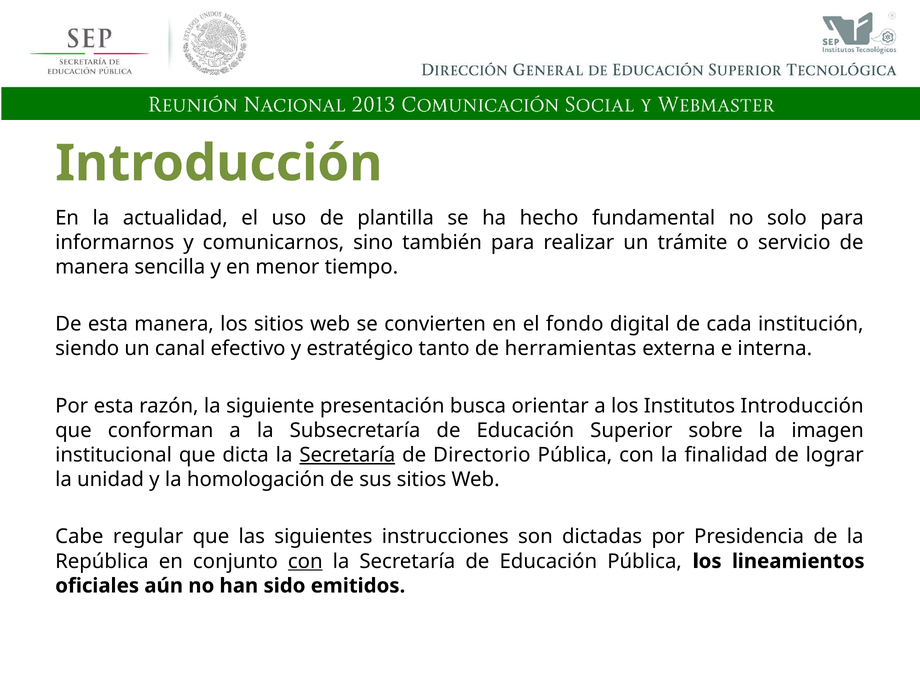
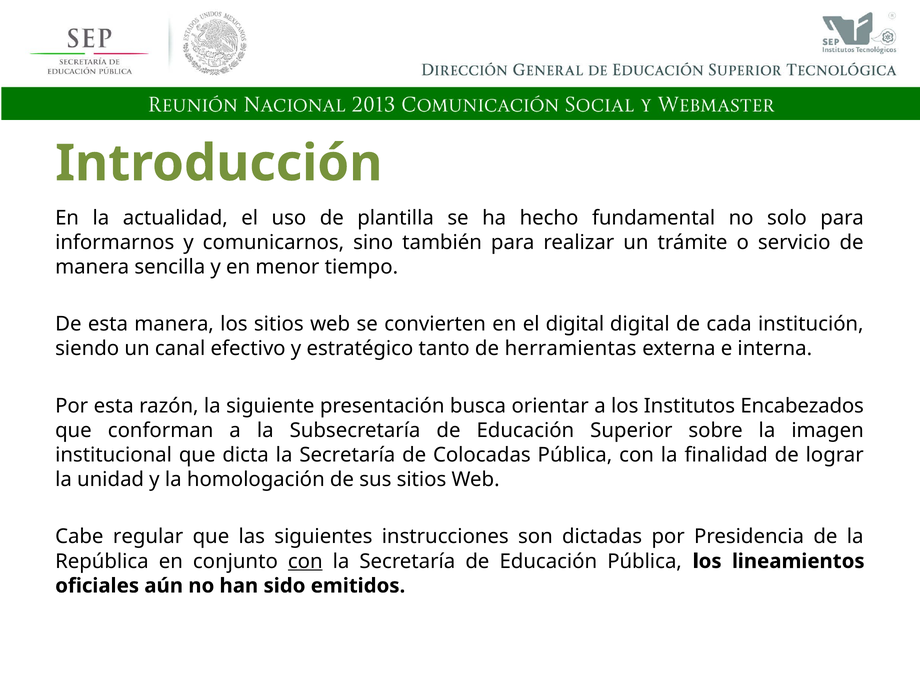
el fondo: fondo -> digital
Institutos Introducción: Introducción -> Encabezados
Secretaría at (347, 455) underline: present -> none
Directorio: Directorio -> Colocadas
